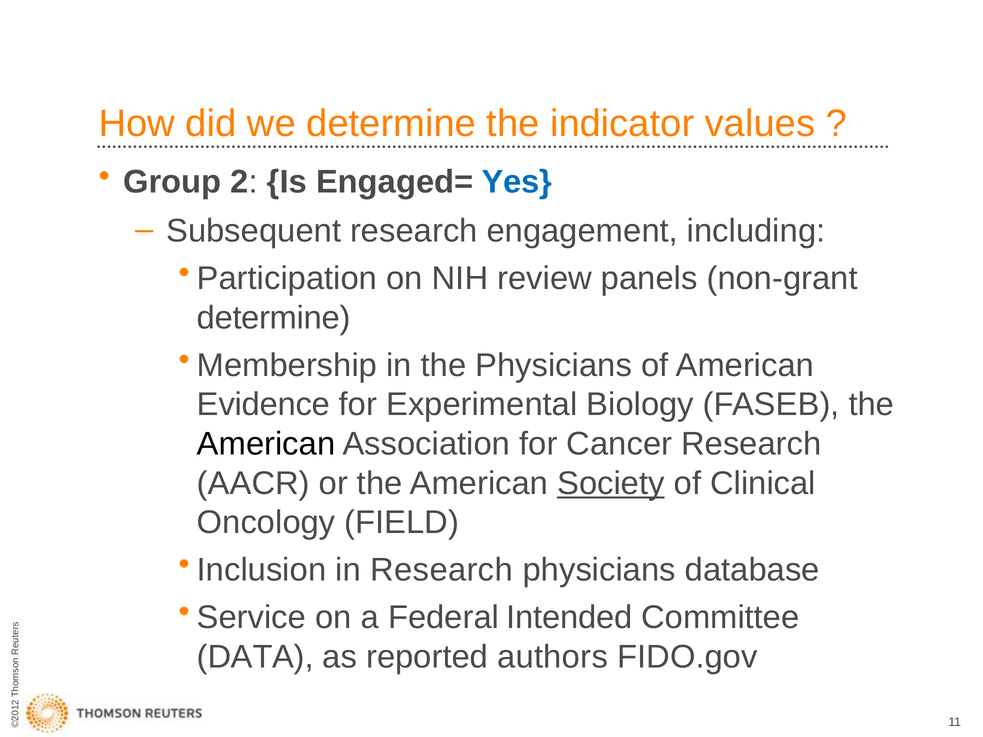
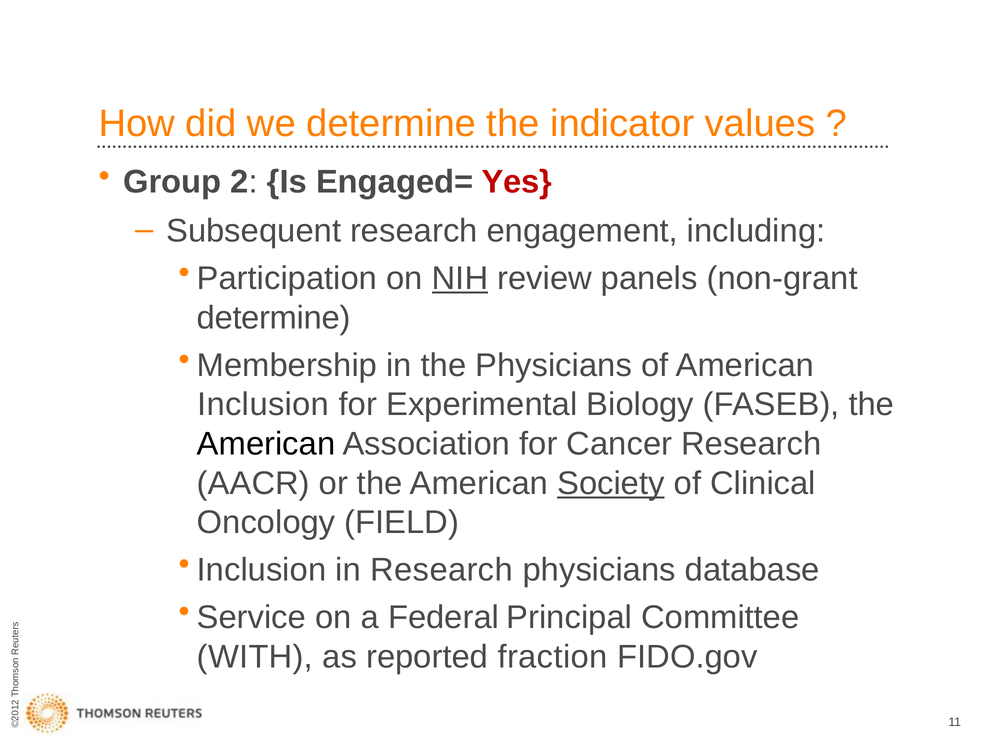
Yes colour: blue -> red
NIH underline: none -> present
Evidence at (263, 405): Evidence -> Inclusion
Intended: Intended -> Principal
DATA: DATA -> WITH
authors: authors -> fraction
